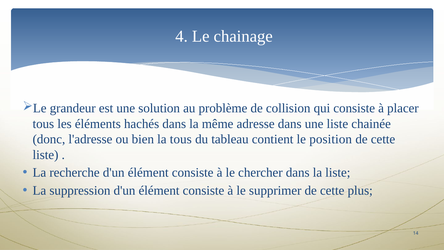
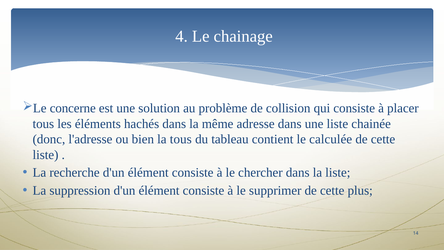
grandeur: grandeur -> concerne
position: position -> calculée
